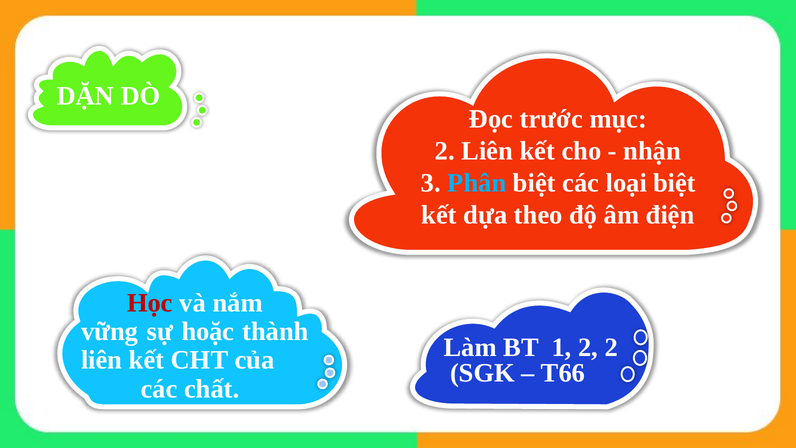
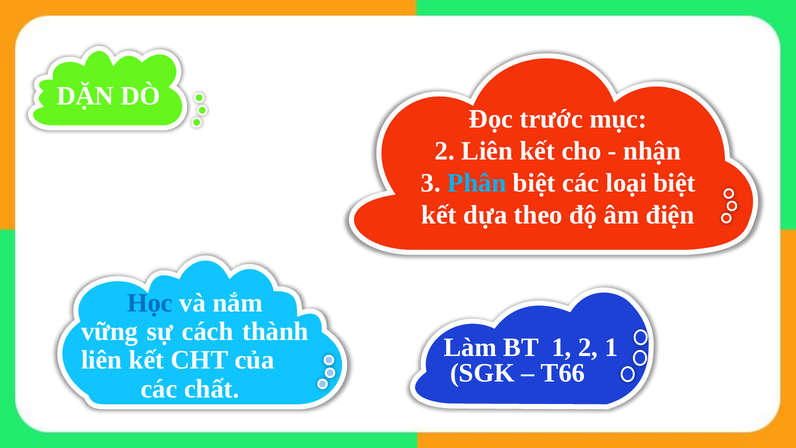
Học colour: red -> blue
hoặc: hoặc -> cách
2 2: 2 -> 1
